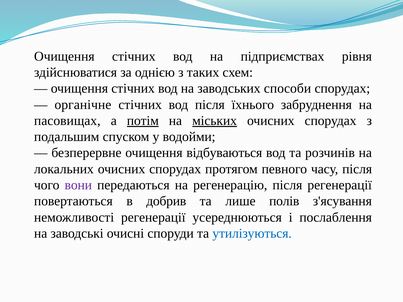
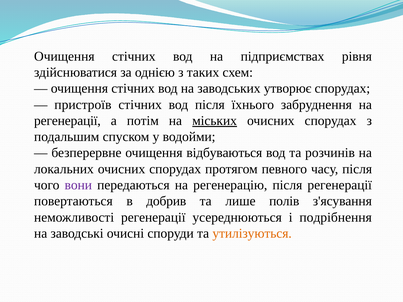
способи: способи -> утворює
органічне: органічне -> пристроїв
пасовищах at (67, 121): пасовищах -> регенерації
потім underline: present -> none
послаблення: послаблення -> подрібнення
утилізуються colour: blue -> orange
